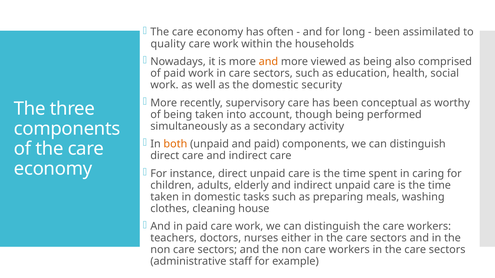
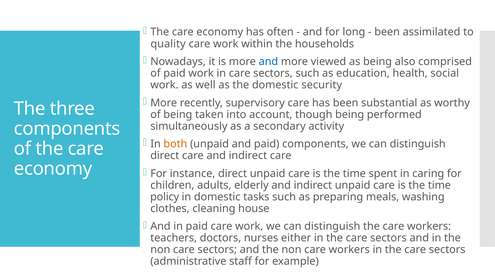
and at (268, 62) colour: orange -> blue
conceptual: conceptual -> substantial
taken at (165, 197): taken -> policy
